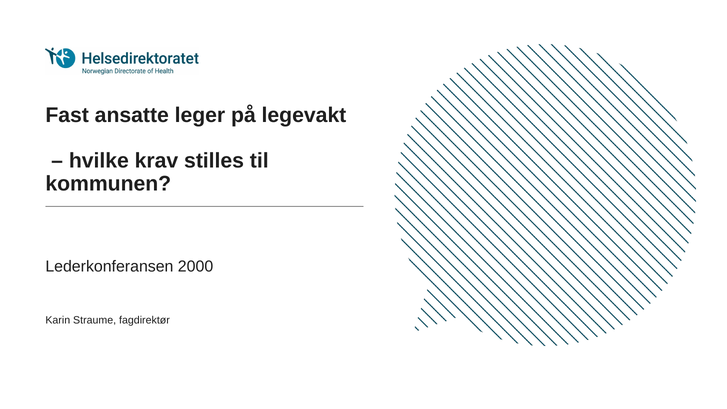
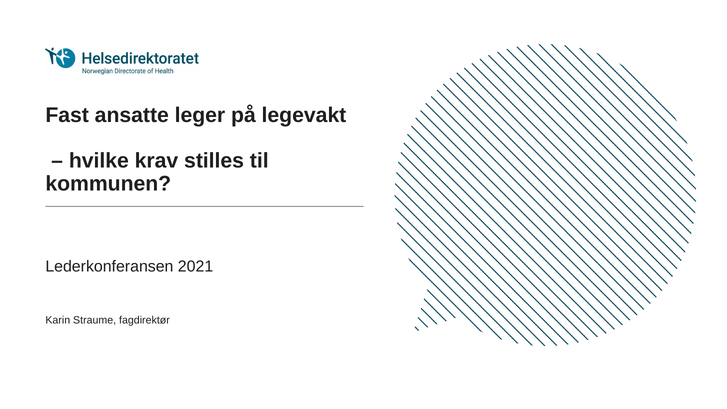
2000: 2000 -> 2021
